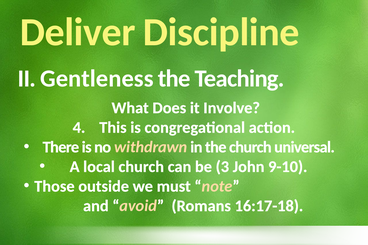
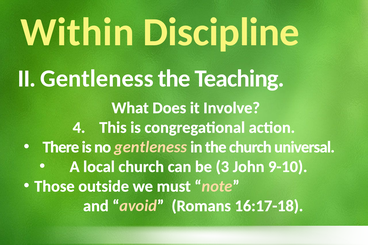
Deliver: Deliver -> Within
no withdrawn: withdrawn -> gentleness
